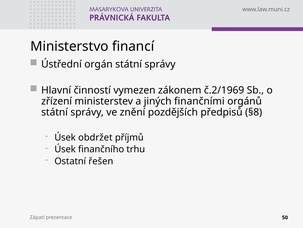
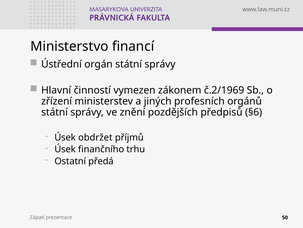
finančními: finančními -> profesních
§8: §8 -> §6
řešen: řešen -> předá
